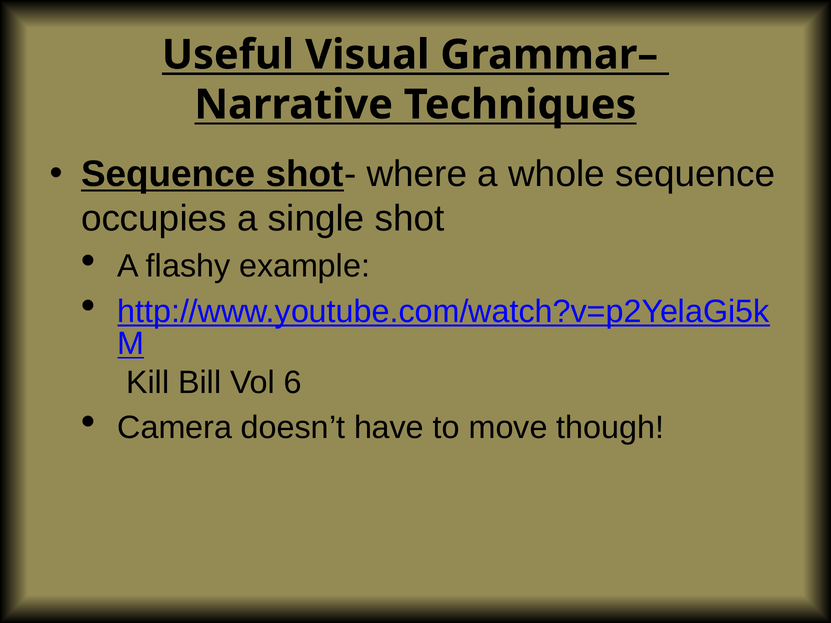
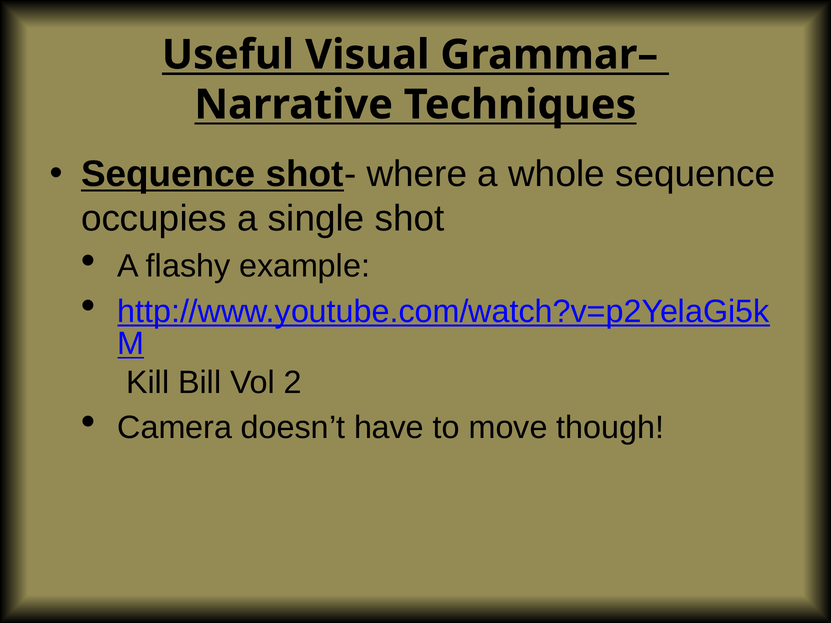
6: 6 -> 2
